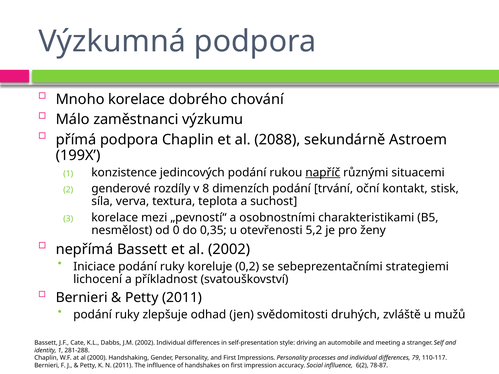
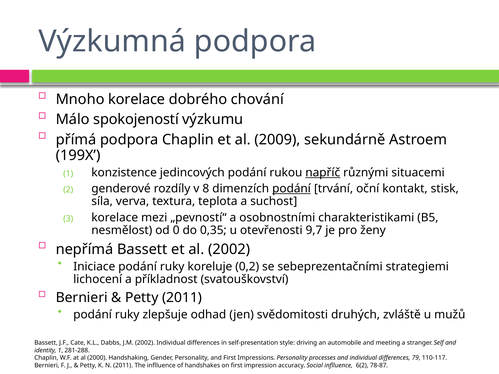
zaměstnanci: zaměstnanci -> spokojeností
2088: 2088 -> 2009
podání at (291, 189) underline: none -> present
5,2: 5,2 -> 9,7
